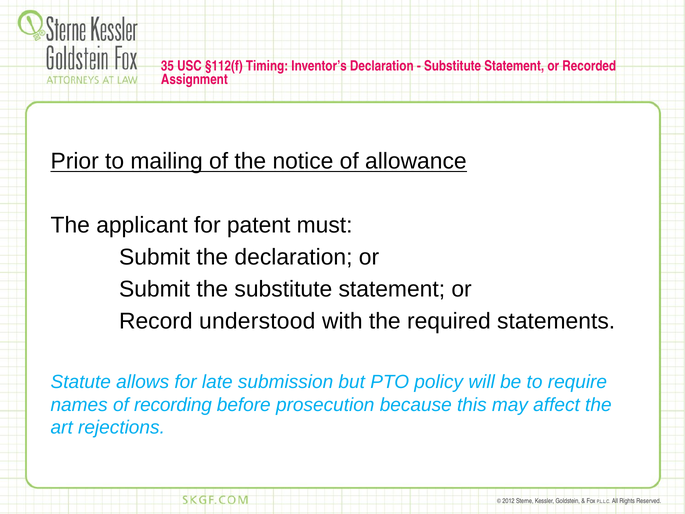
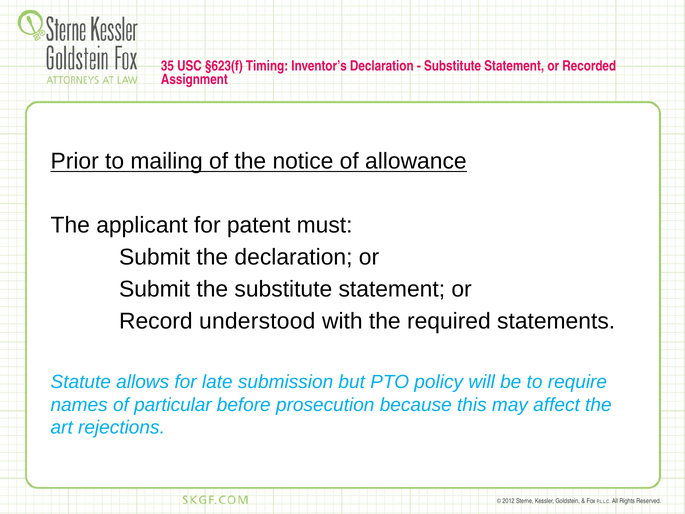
§112(f: §112(f -> §623(f
recording: recording -> particular
